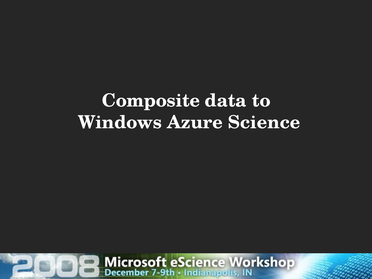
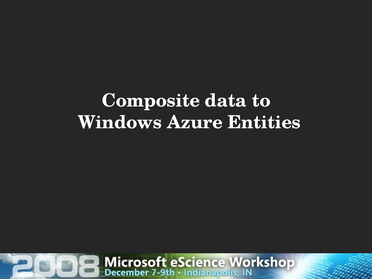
Science: Science -> Entities
